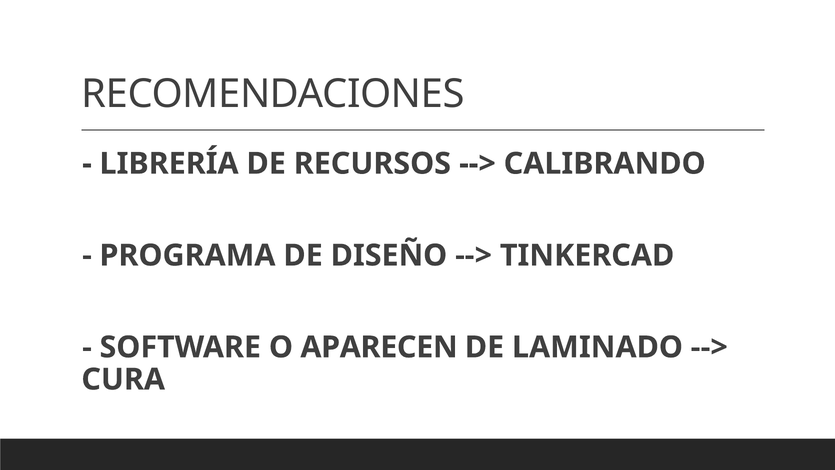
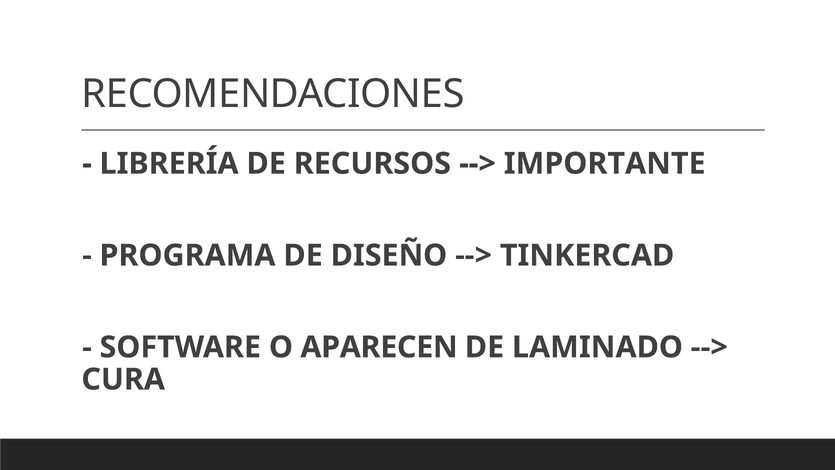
CALIBRANDO: CALIBRANDO -> IMPORTANTE
